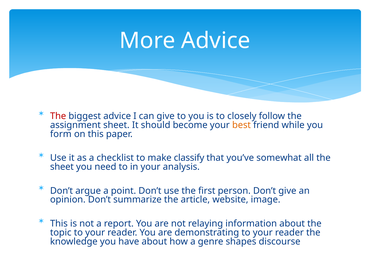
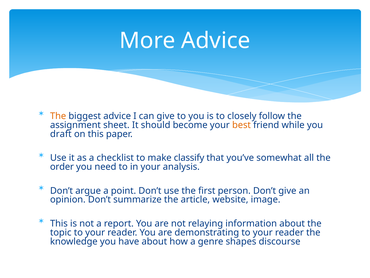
The at (58, 116) colour: red -> orange
form: form -> draft
sheet at (62, 167): sheet -> order
